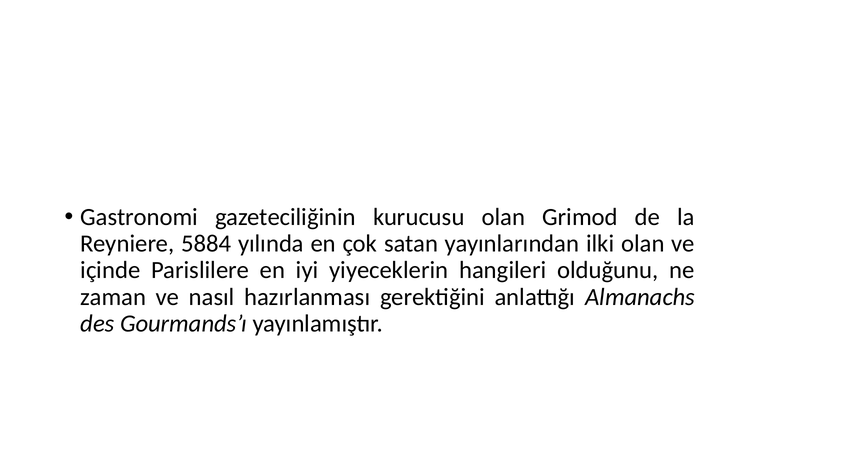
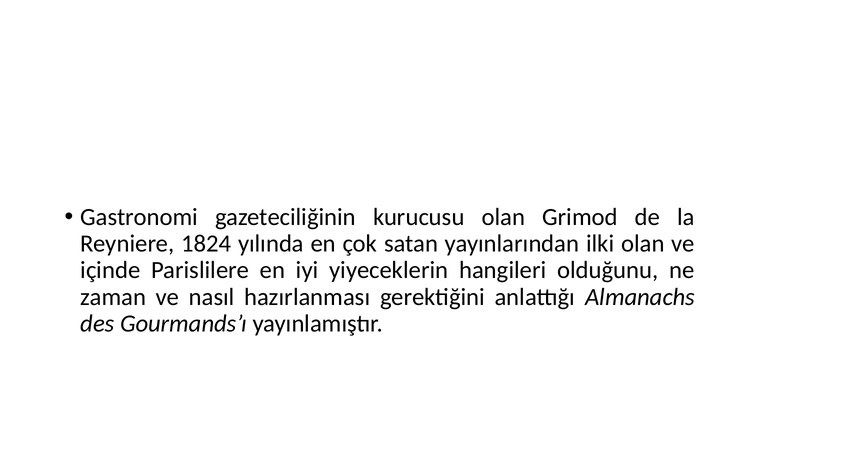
5884: 5884 -> 1824
